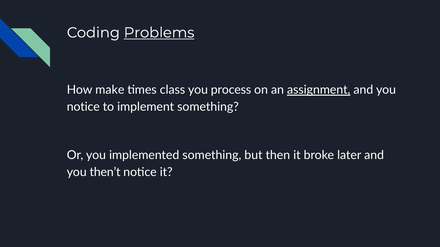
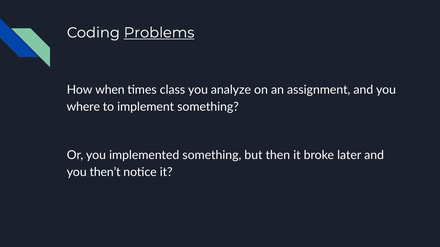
make: make -> when
process: process -> analyze
assignment underline: present -> none
notice at (83, 107): notice -> where
